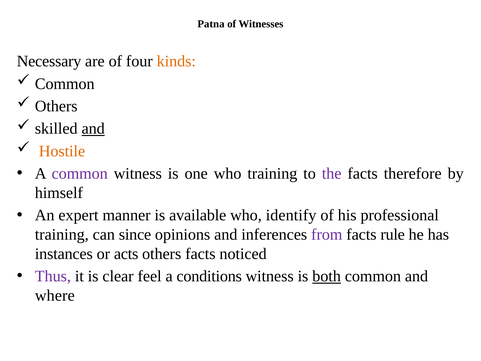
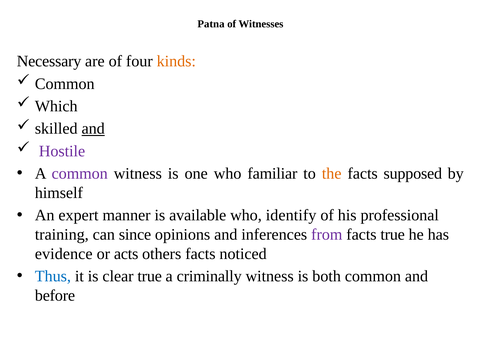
Others at (56, 106): Others -> Which
Hostile colour: orange -> purple
who training: training -> familiar
the colour: purple -> orange
therefore: therefore -> supposed
facts rule: rule -> true
instances: instances -> evidence
Thus colour: purple -> blue
clear feel: feel -> true
conditions: conditions -> criminally
both underline: present -> none
where: where -> before
